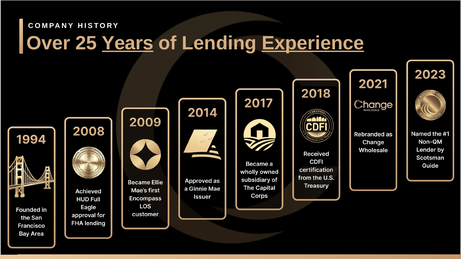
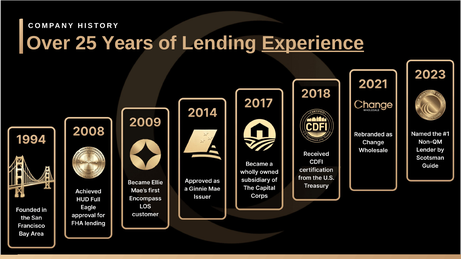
Years underline: present -> none
